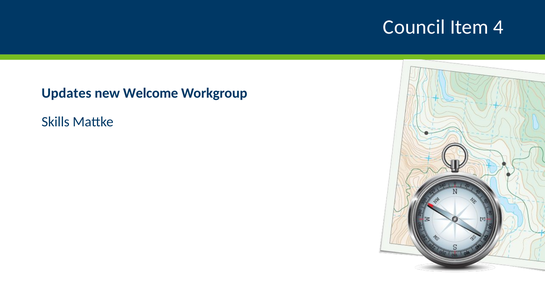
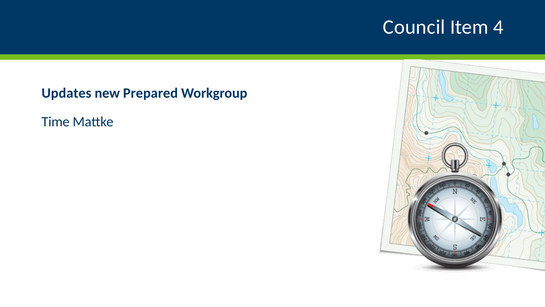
Welcome: Welcome -> Prepared
Skills: Skills -> Time
